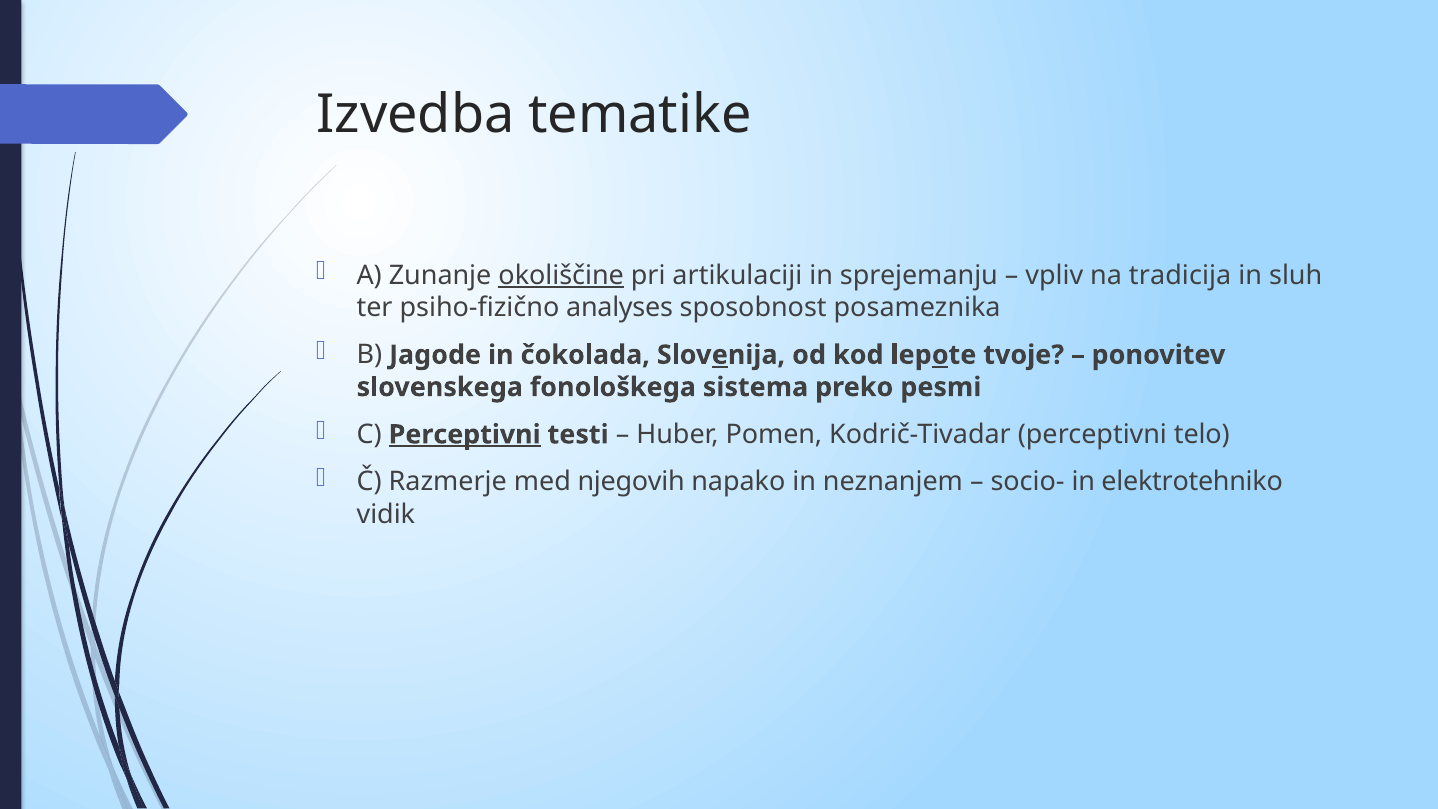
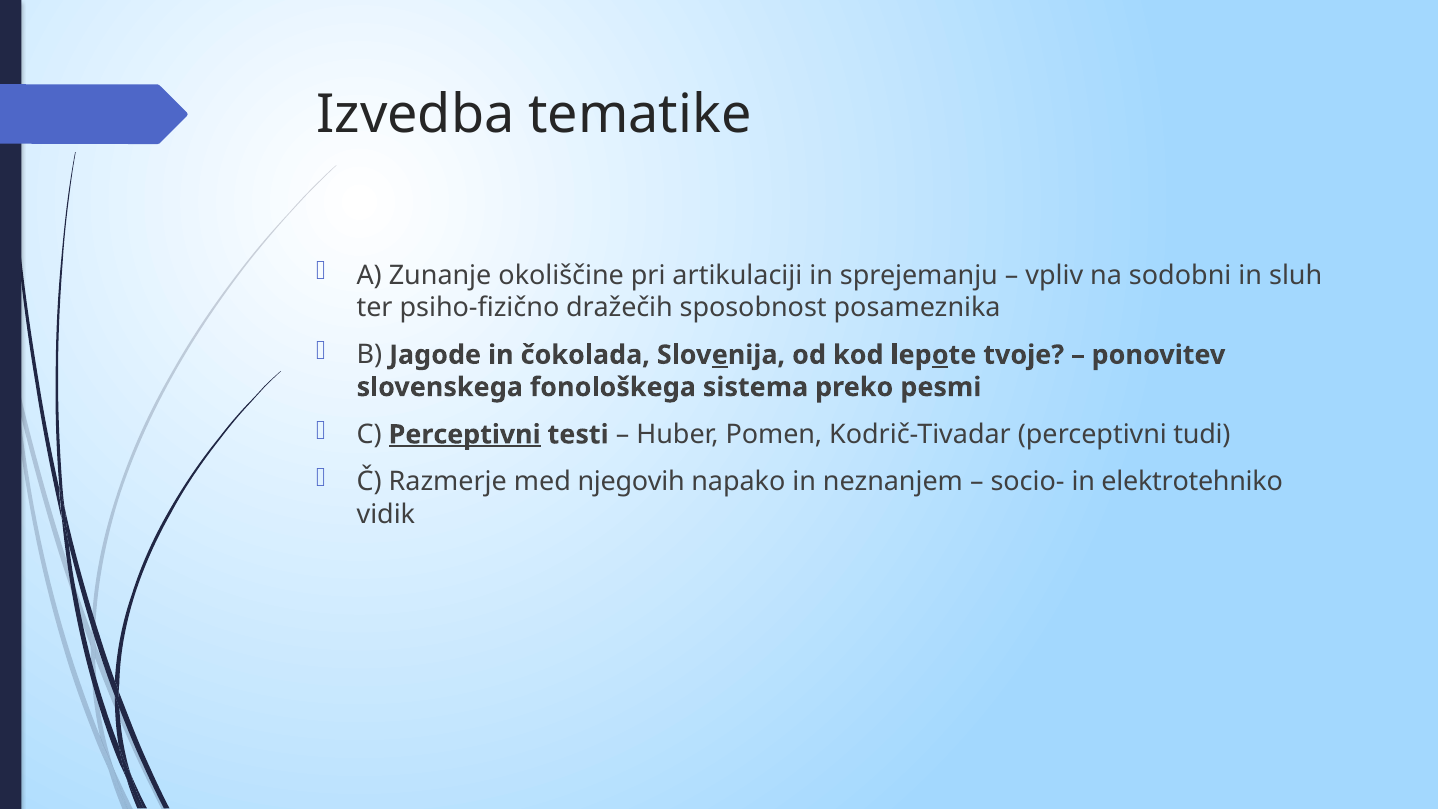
okoliščine underline: present -> none
tradicija: tradicija -> sodobni
analyses: analyses -> dražečih
telo: telo -> tudi
